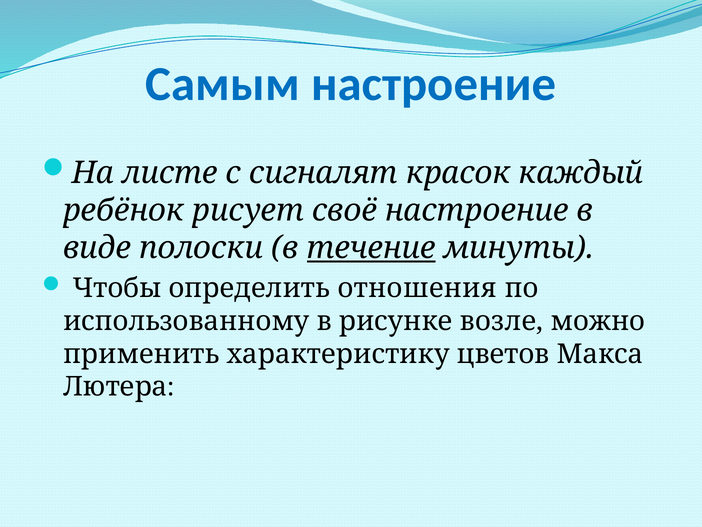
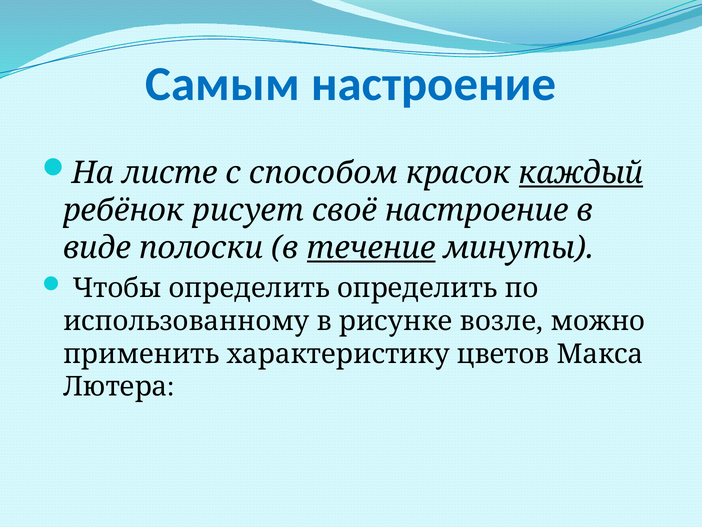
сигналят: сигналят -> способом
каждый underline: none -> present
определить отношения: отношения -> определить
